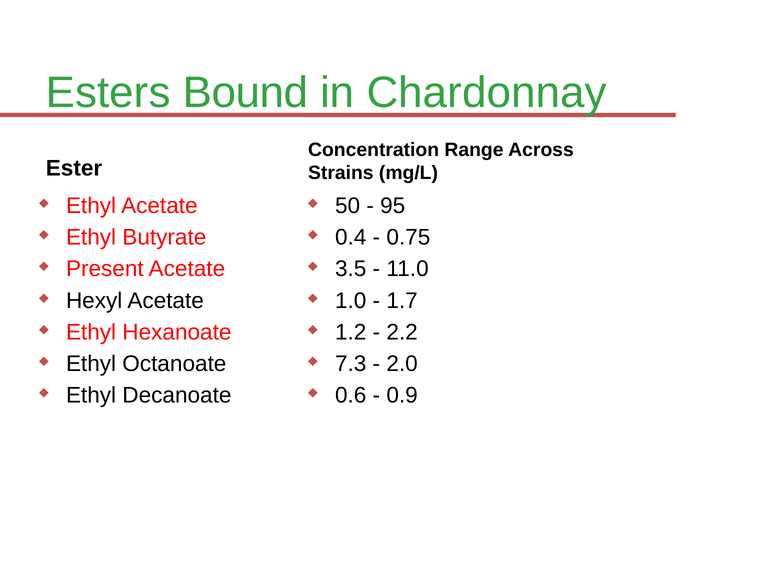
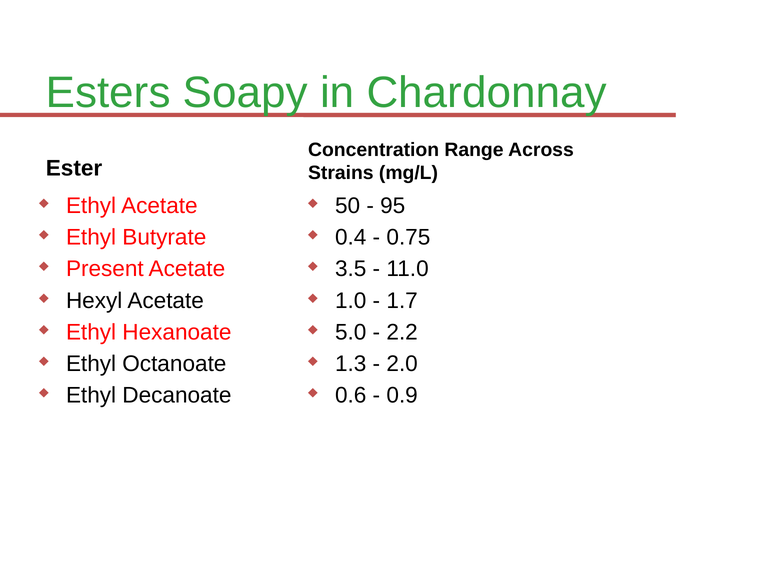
Bound: Bound -> Soapy
1.2: 1.2 -> 5.0
7.3: 7.3 -> 1.3
